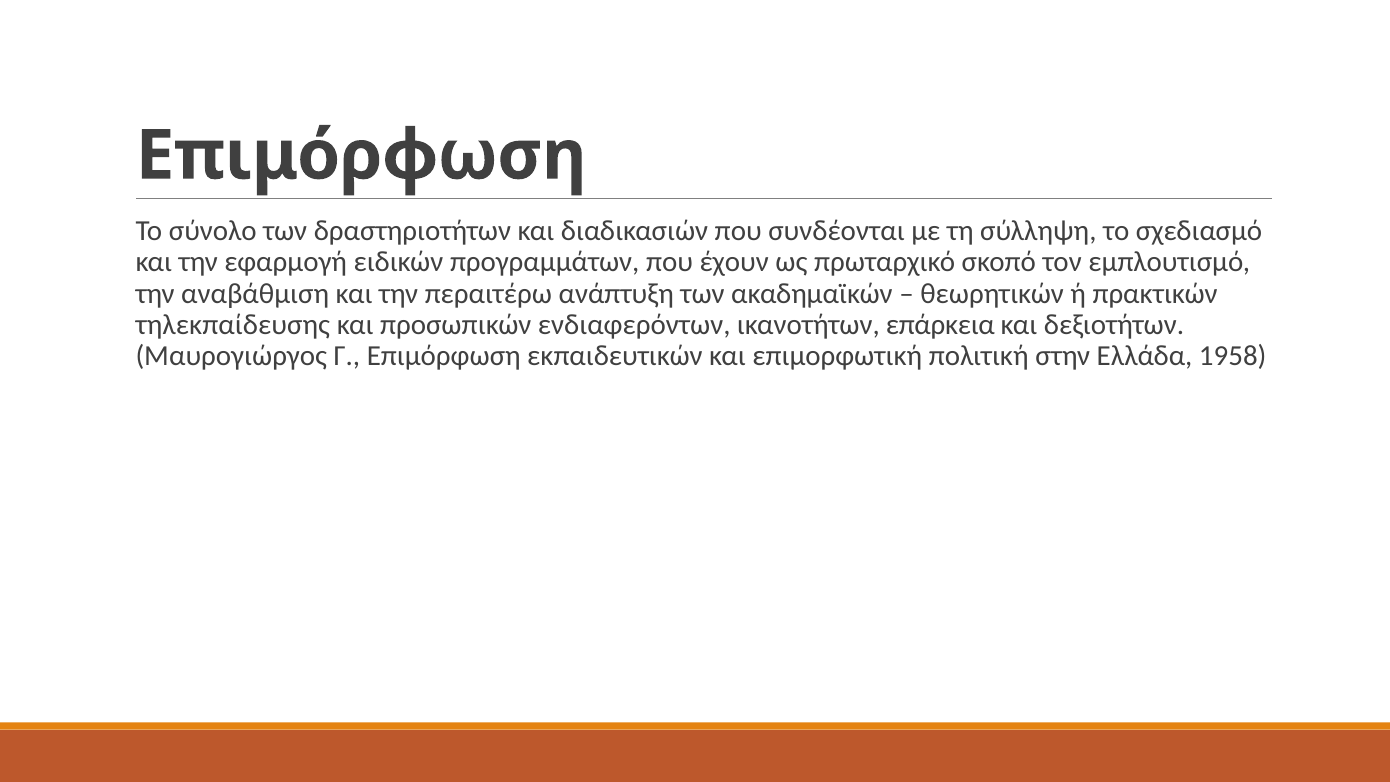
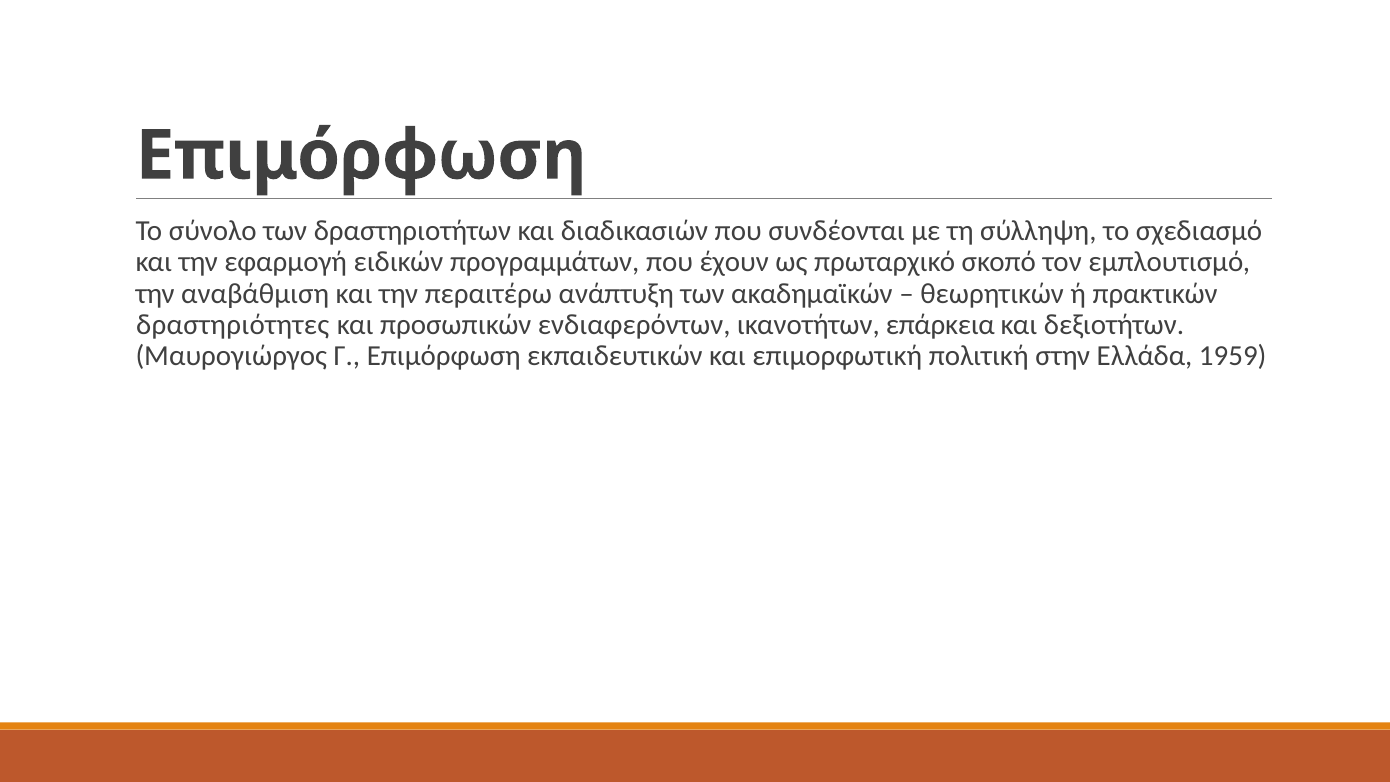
τηλεκπαίδευσης: τηλεκπαίδευσης -> δραστηριότητες
1958: 1958 -> 1959
